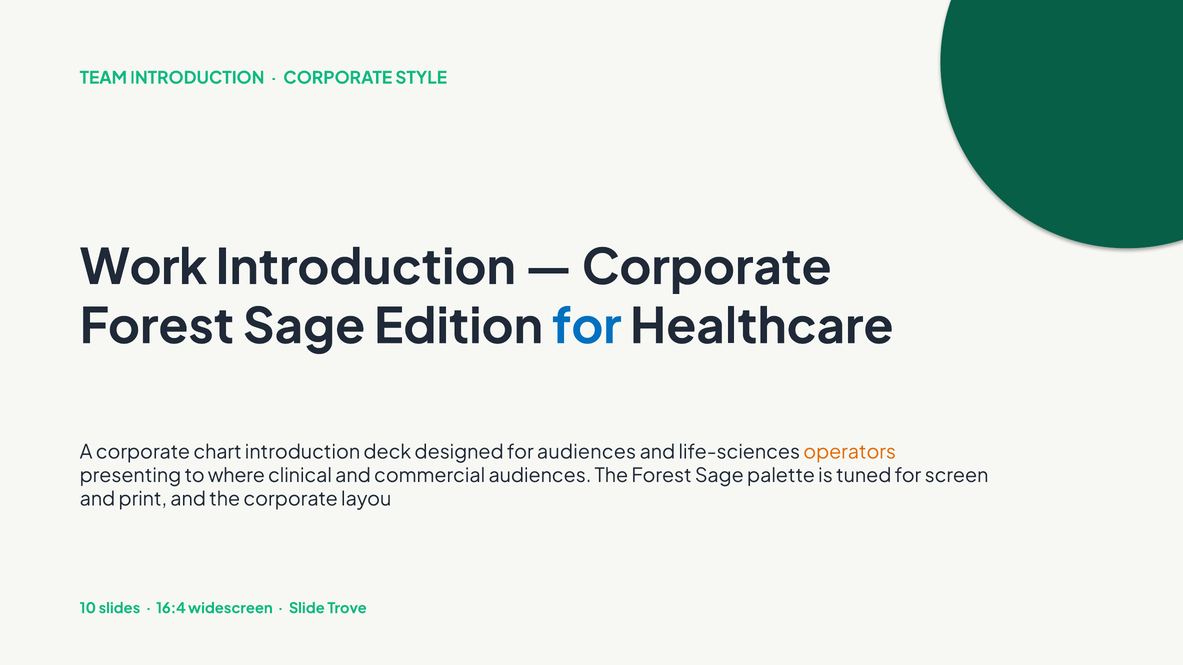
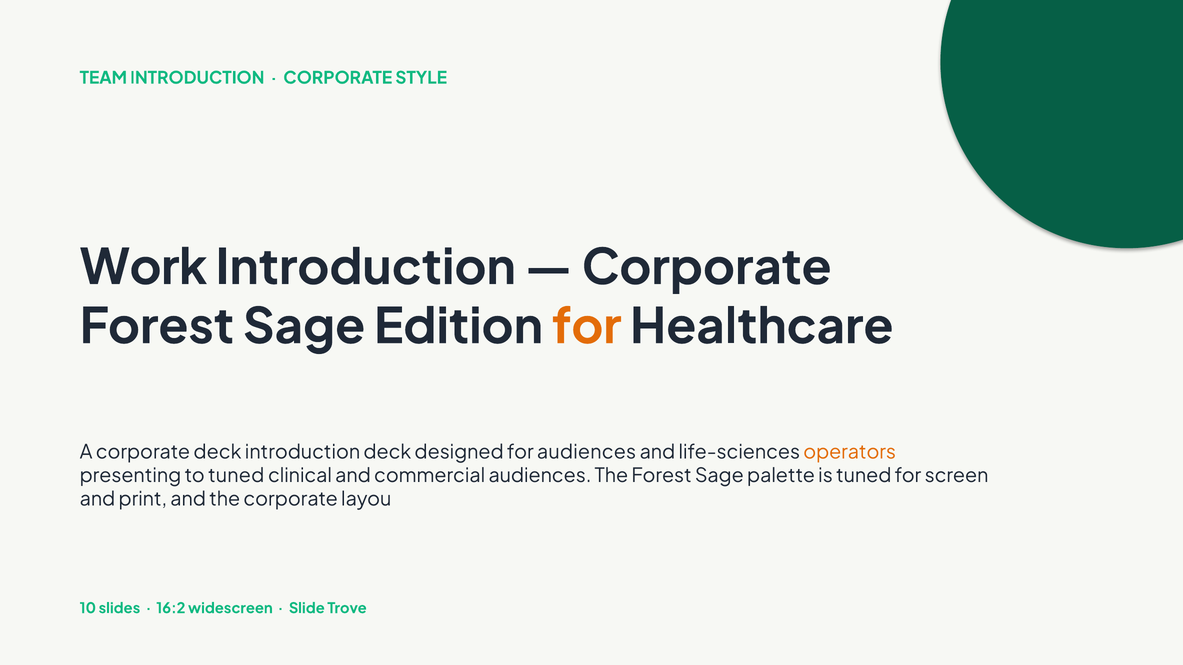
for at (587, 327) colour: blue -> orange
corporate chart: chart -> deck
to where: where -> tuned
16:4: 16:4 -> 16:2
